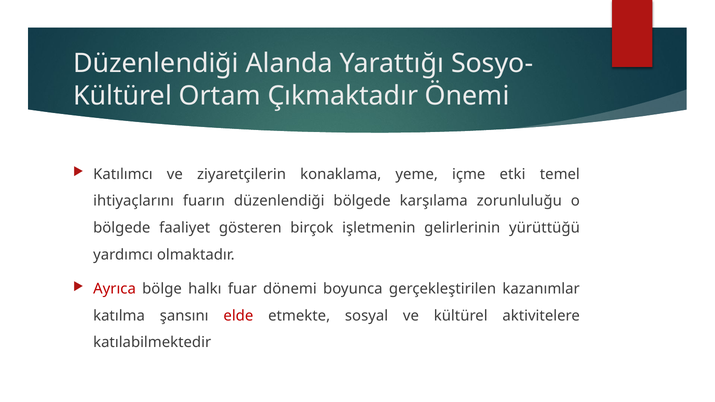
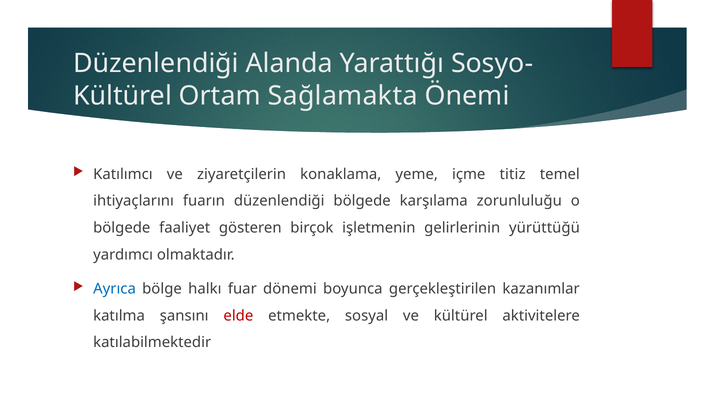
Çıkmaktadır: Çıkmaktadır -> Sağlamakta
etki: etki -> titiz
Ayrıca colour: red -> blue
